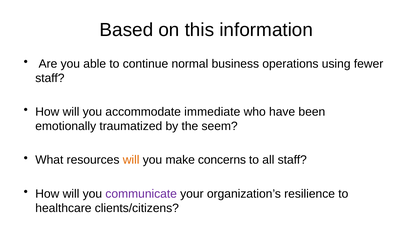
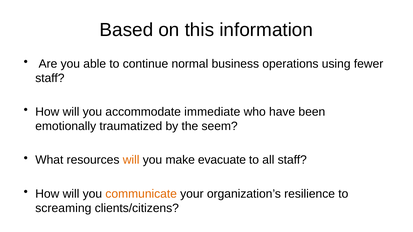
concerns: concerns -> evacuate
communicate colour: purple -> orange
healthcare: healthcare -> screaming
